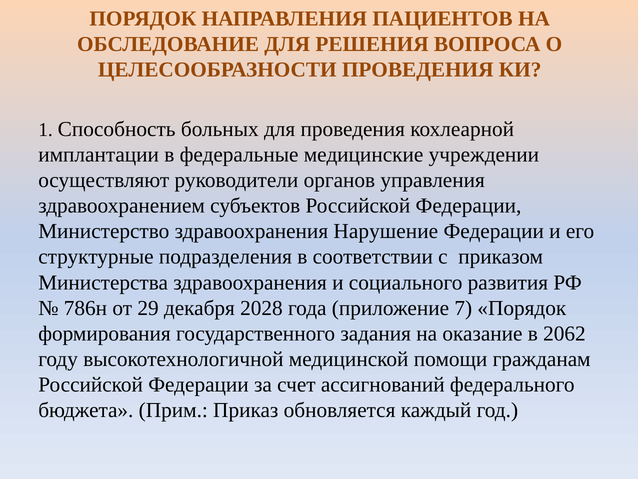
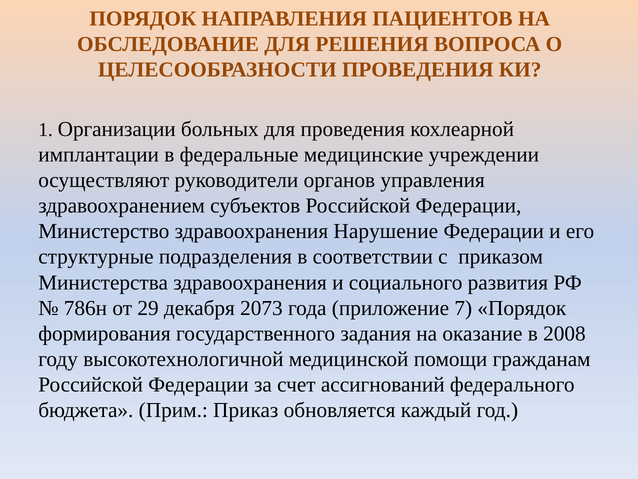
Способность: Способность -> Организации
2028: 2028 -> 2073
2062: 2062 -> 2008
